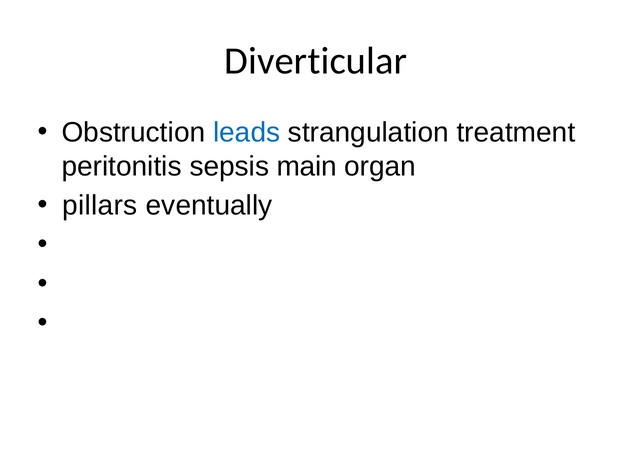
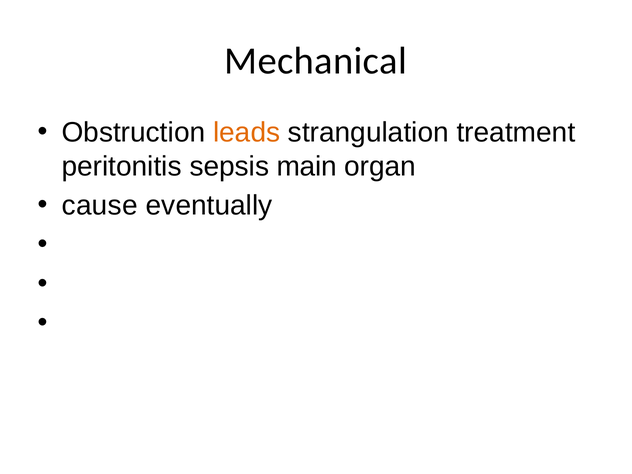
Diverticular: Diverticular -> Mechanical
leads colour: blue -> orange
pillars: pillars -> cause
